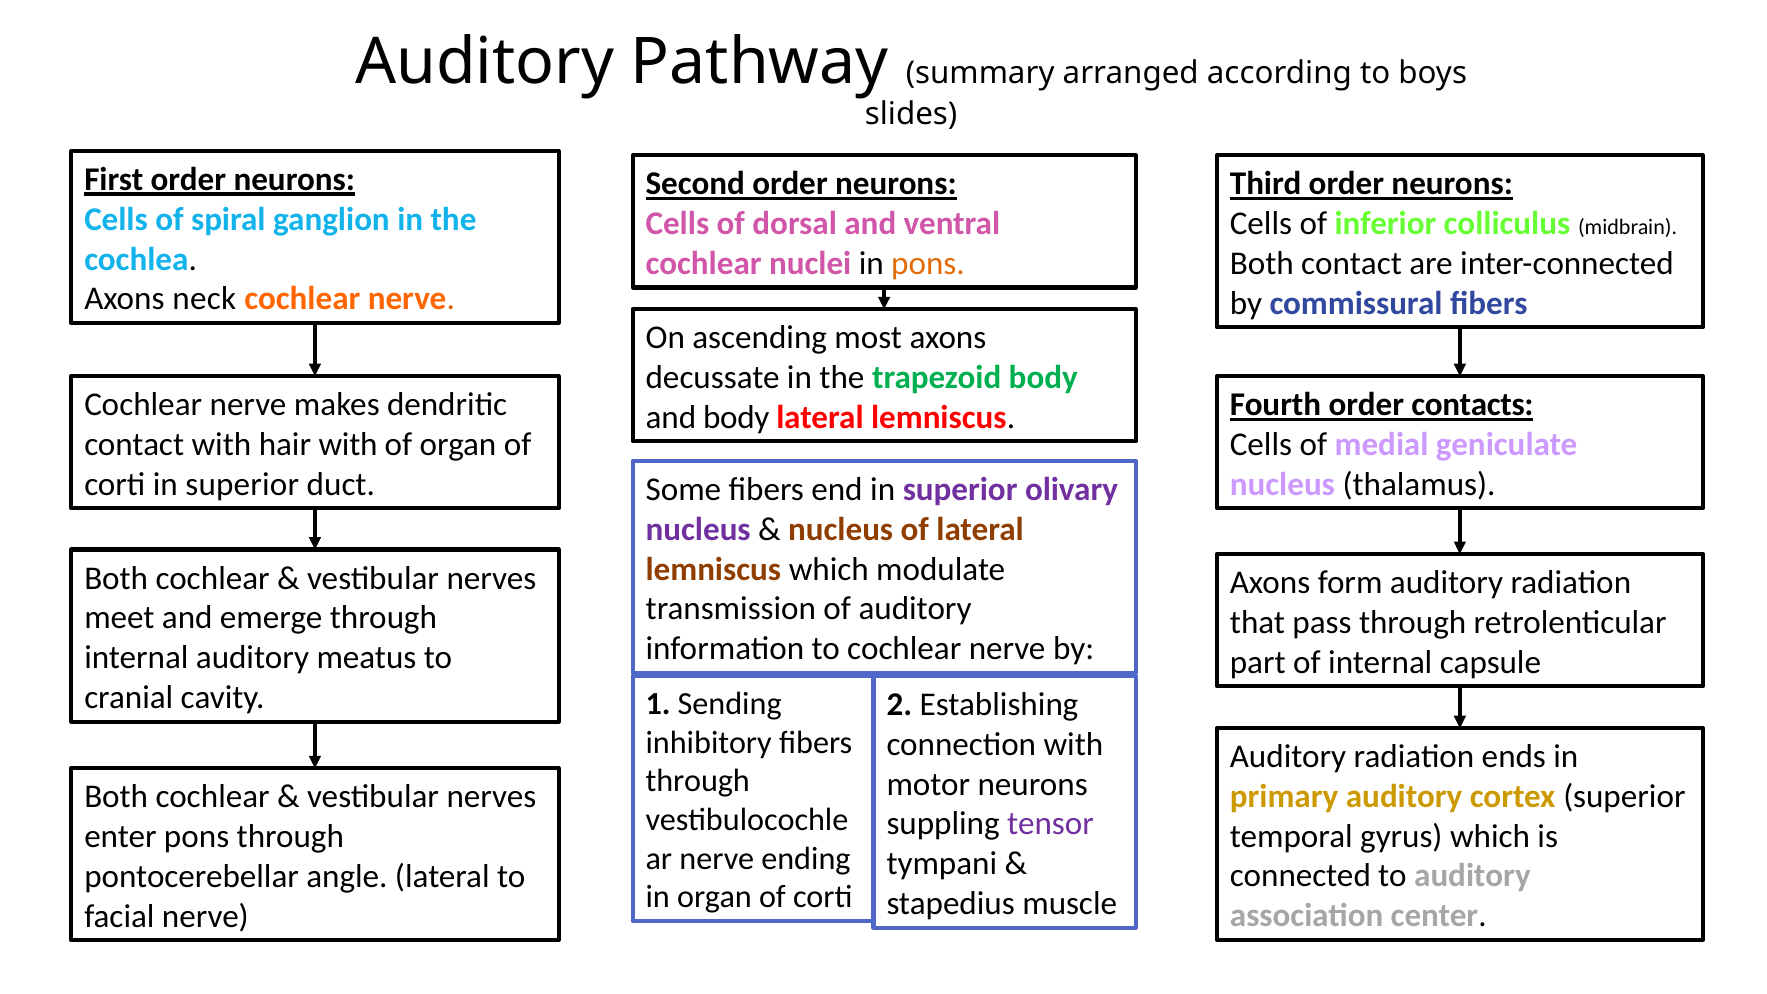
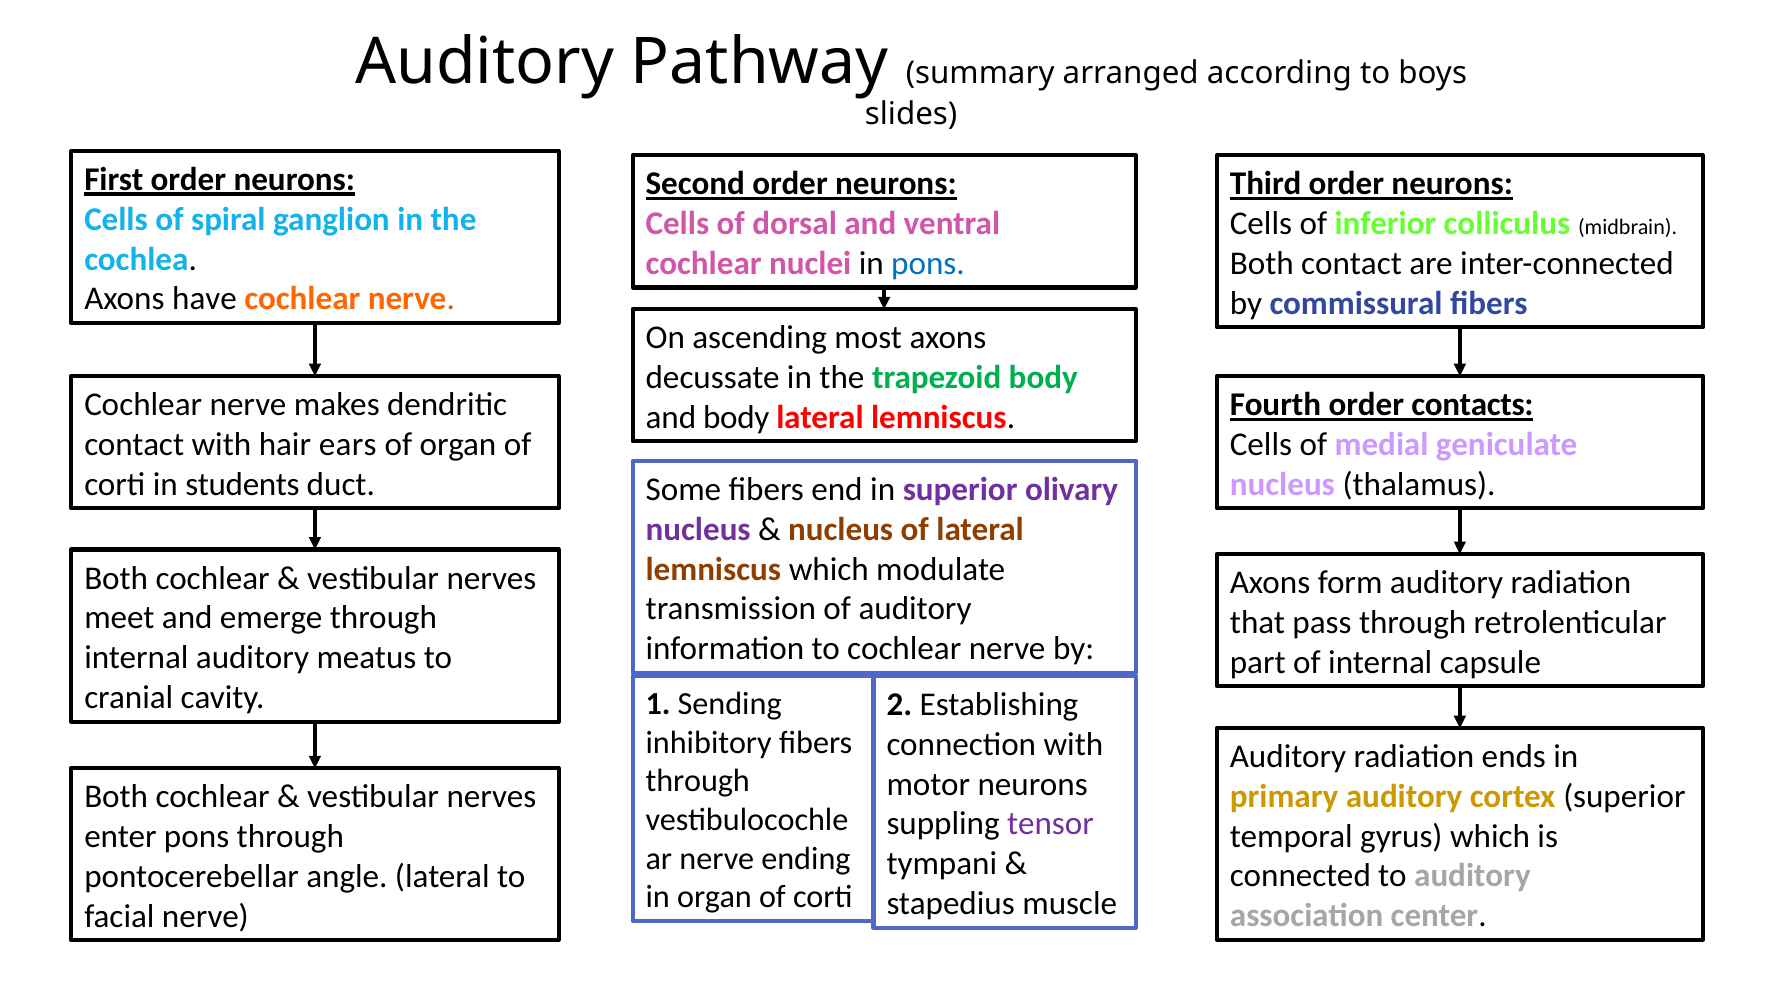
pons at (928, 264) colour: orange -> blue
neck: neck -> have
hair with: with -> ears
corti in superior: superior -> students
